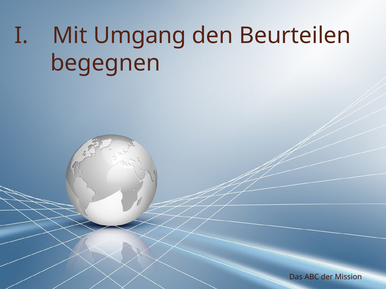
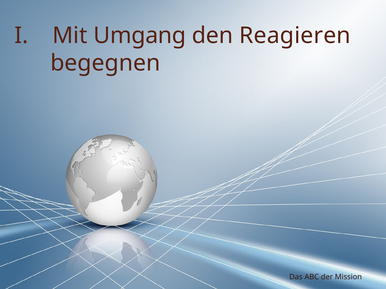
Beurteilen: Beurteilen -> Reagieren
